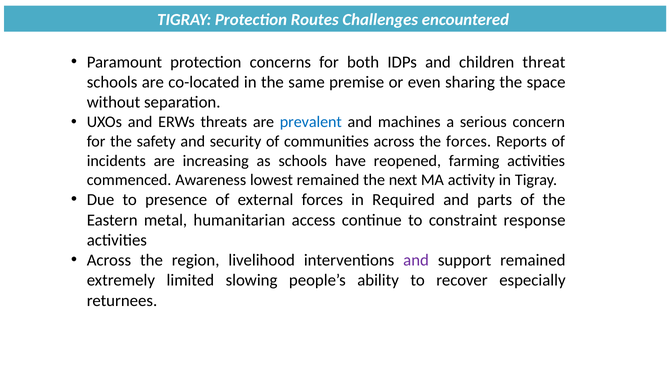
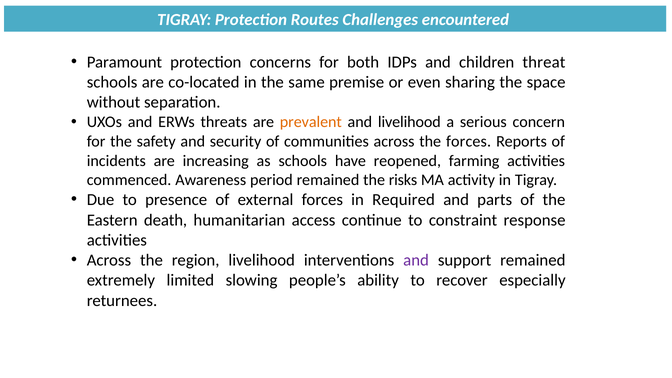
prevalent colour: blue -> orange
and machines: machines -> livelihood
lowest: lowest -> period
next: next -> risks
metal: metal -> death
